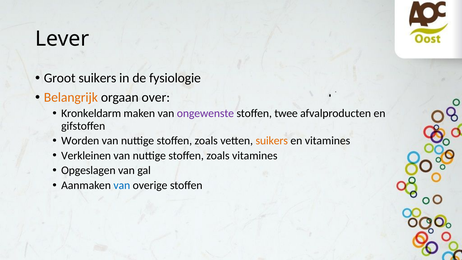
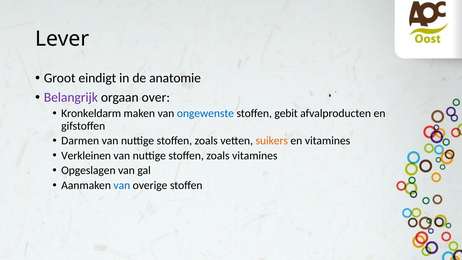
Groot suikers: suikers -> eindigt
fysiologie: fysiologie -> anatomie
Belangrijk colour: orange -> purple
ongewenste colour: purple -> blue
twee: twee -> gebit
Worden: Worden -> Darmen
